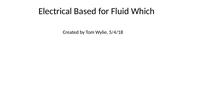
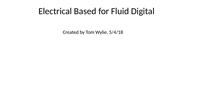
Which: Which -> Digital
